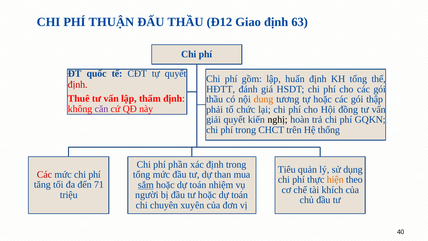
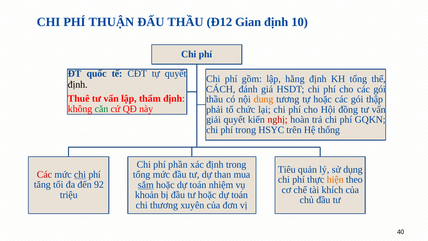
Giao: Giao -> Gian
63: 63 -> 10
huấn: huấn -> hằng
định at (78, 84) colour: red -> black
HĐTT: HĐTT -> CÁCH
căn colour: purple -> green
nghị colour: black -> red
CHCT: CHCT -> HSYC
chi at (80, 174) underline: none -> present
71: 71 -> 92
người: người -> khoản
chuyên: chuyên -> thương
